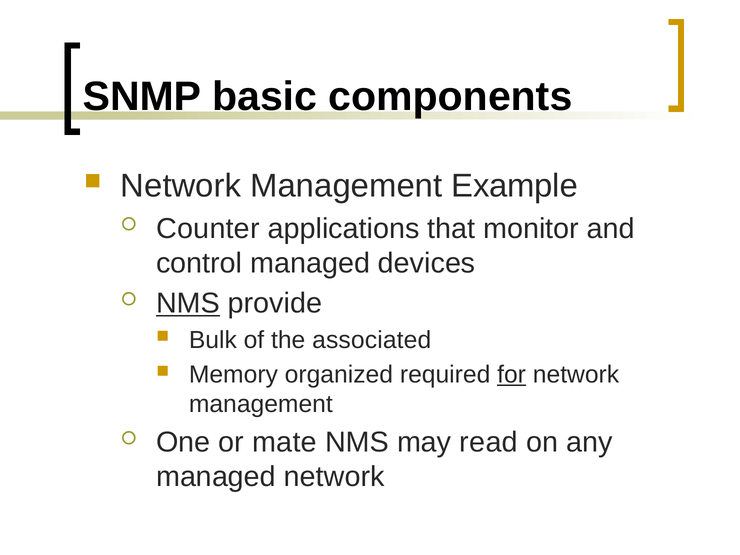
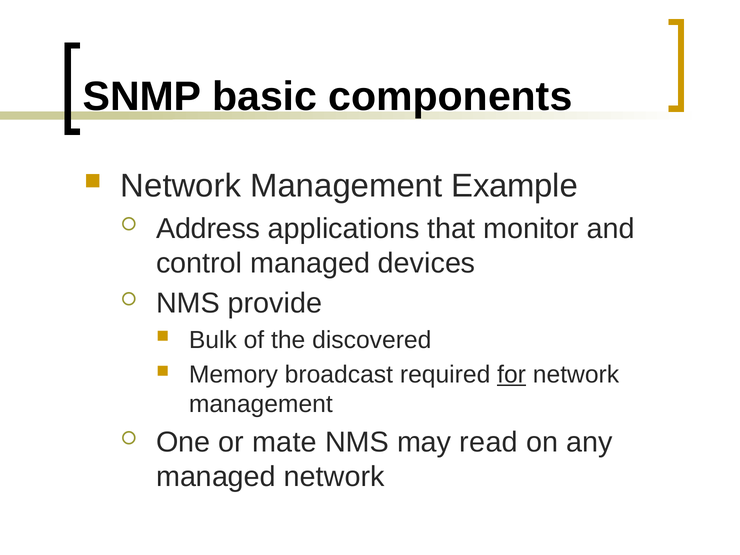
Counter: Counter -> Address
NMS at (188, 303) underline: present -> none
associated: associated -> discovered
organized: organized -> broadcast
